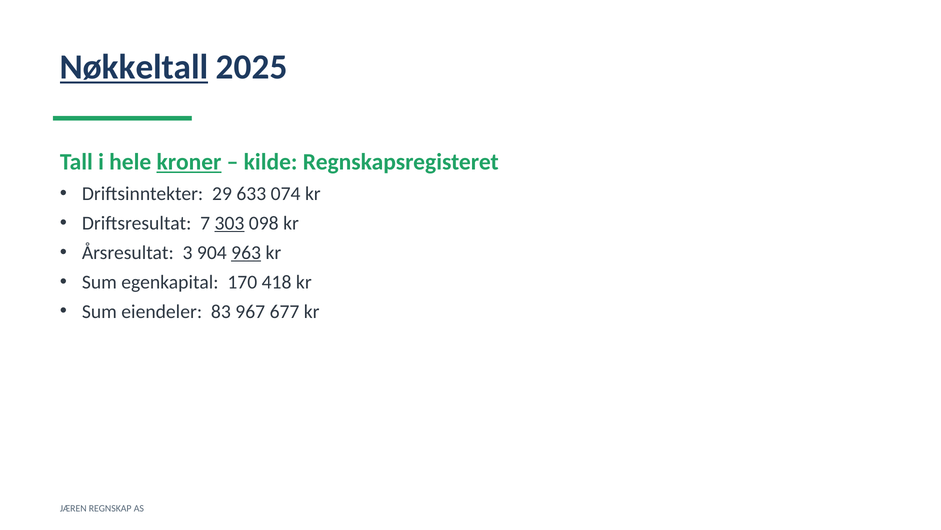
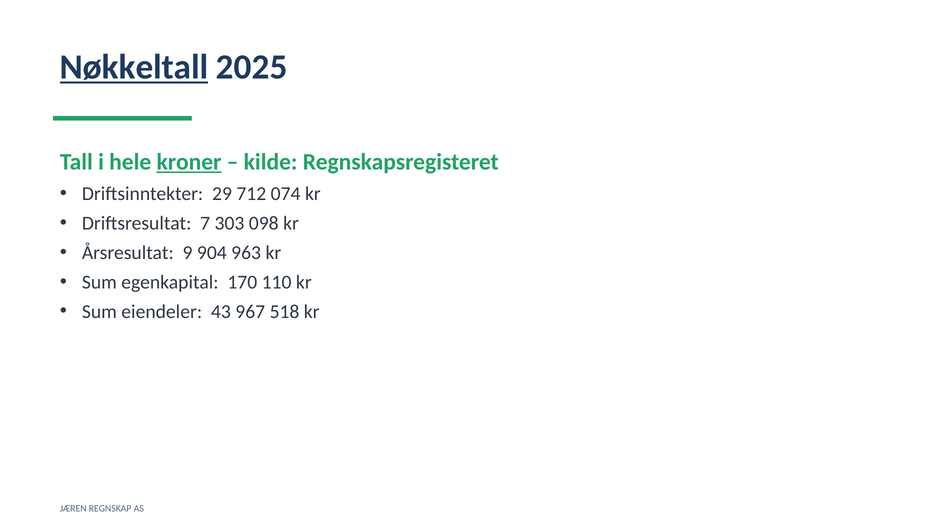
633: 633 -> 712
303 underline: present -> none
3: 3 -> 9
963 underline: present -> none
418: 418 -> 110
83: 83 -> 43
677: 677 -> 518
